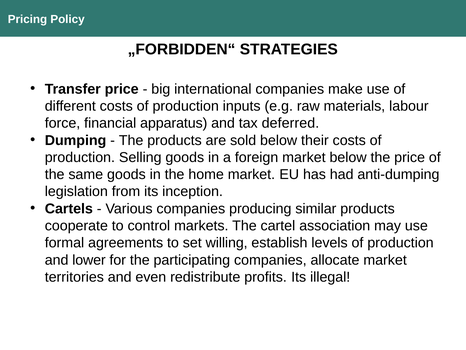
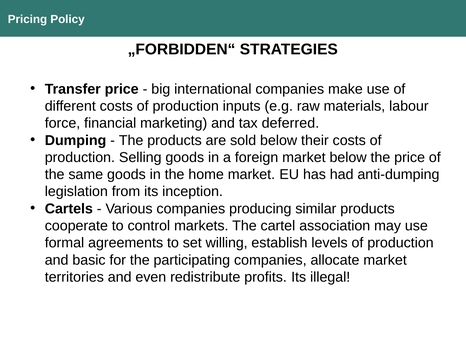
apparatus: apparatus -> marketing
lower: lower -> basic
